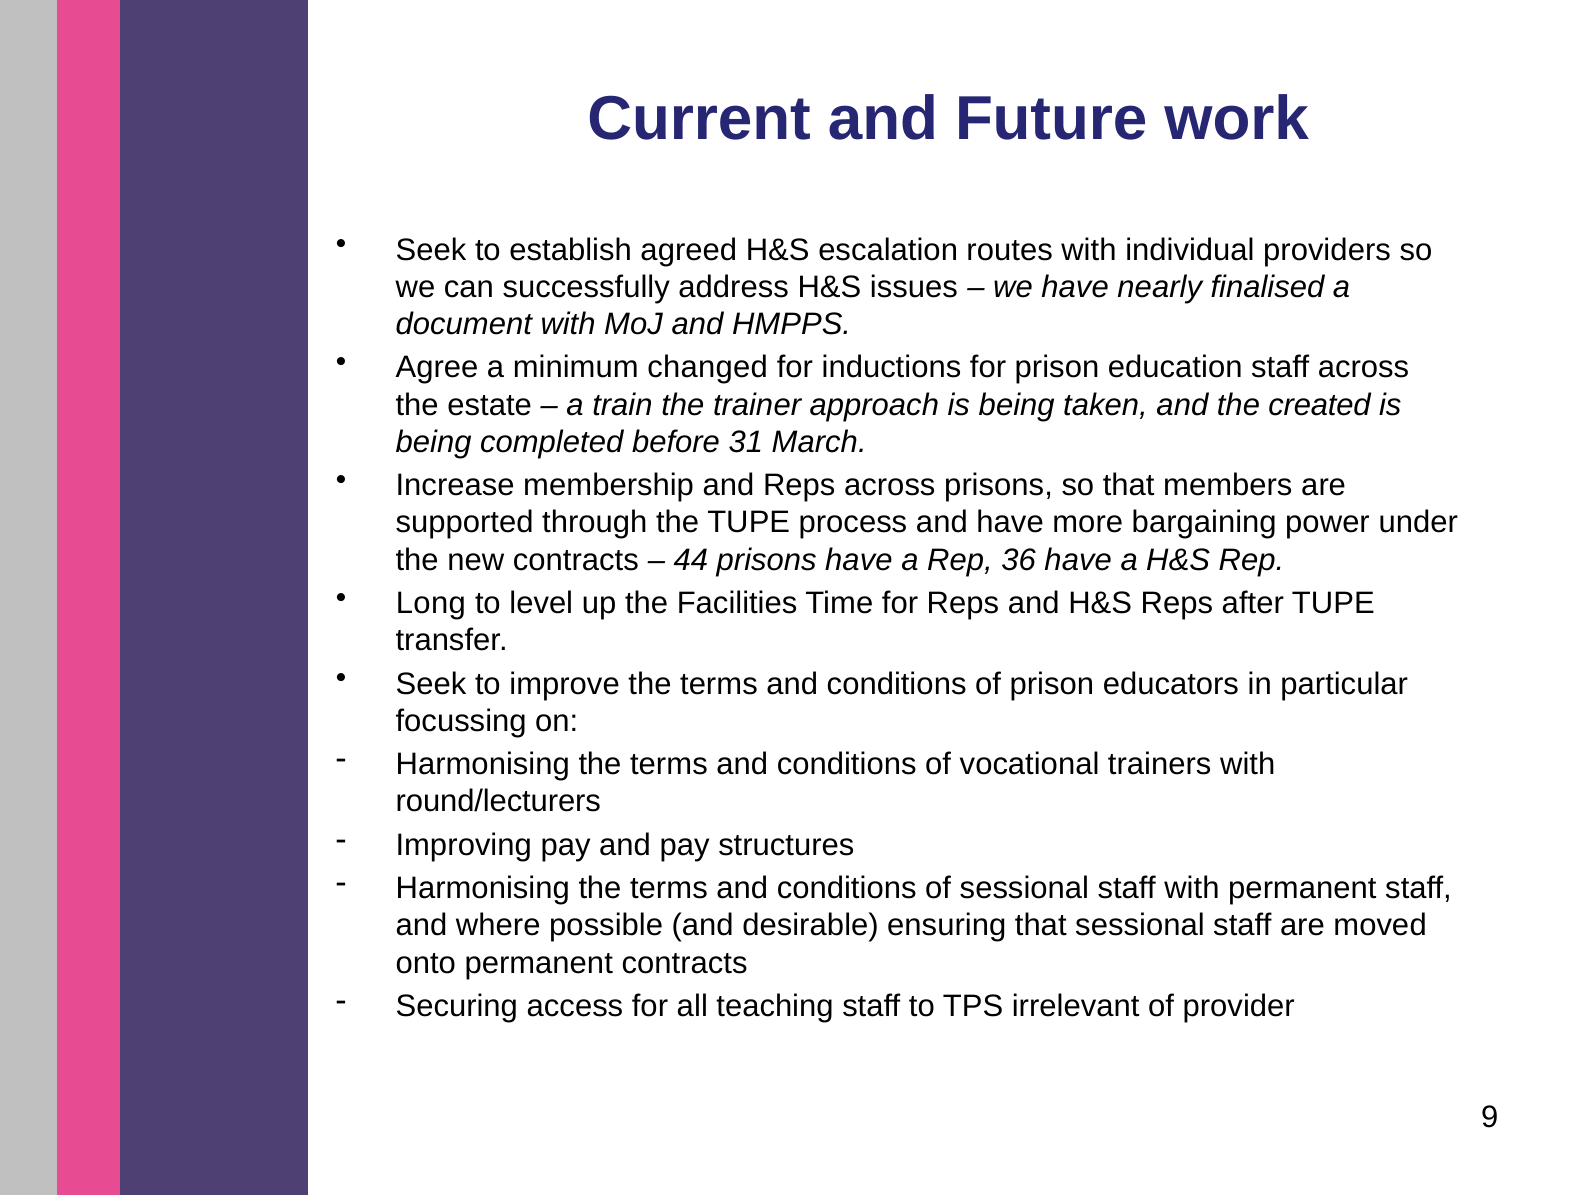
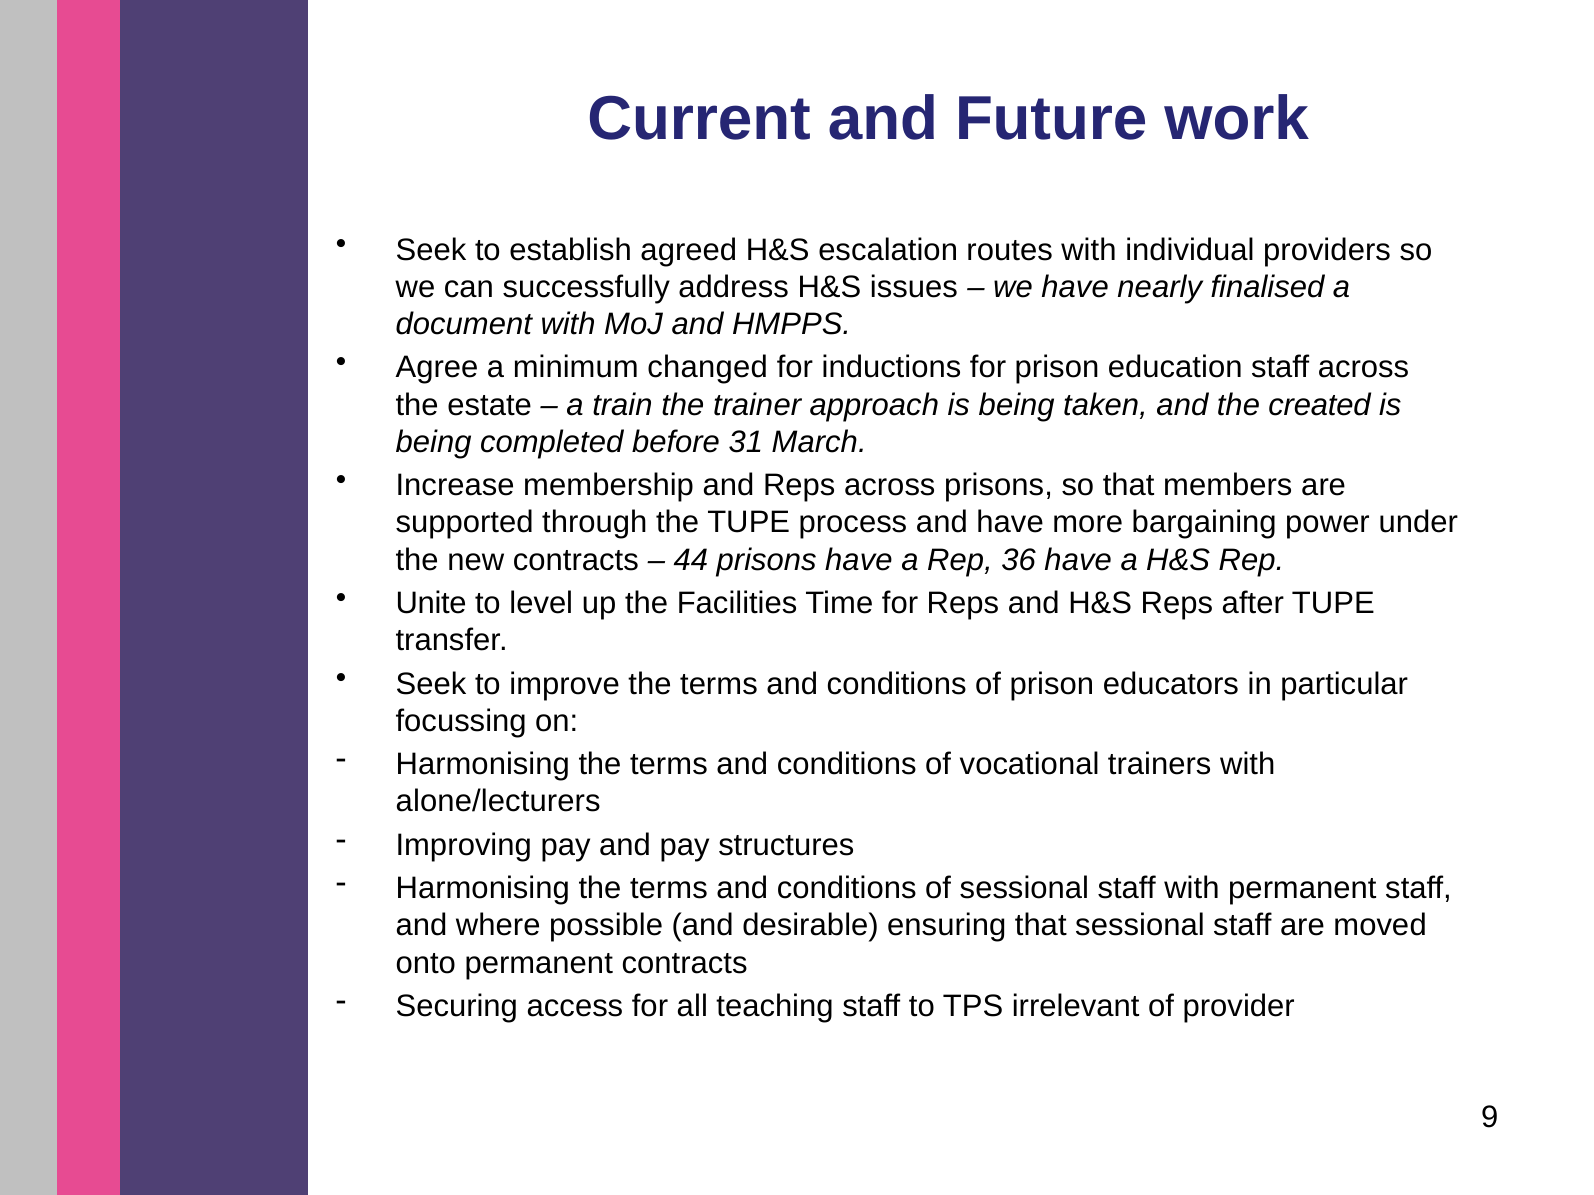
Long: Long -> Unite
round/lecturers: round/lecturers -> alone/lecturers
